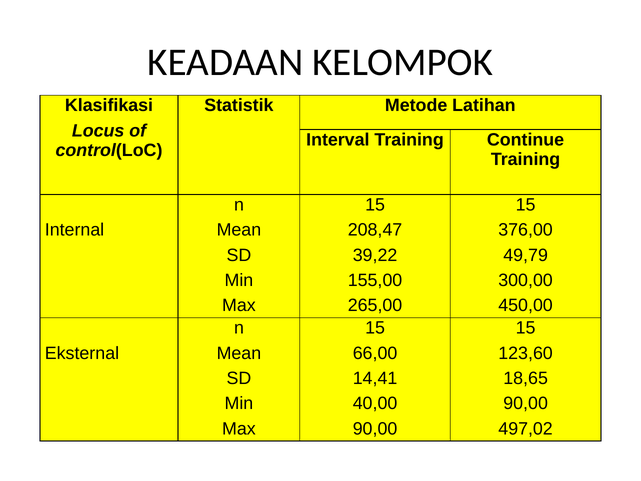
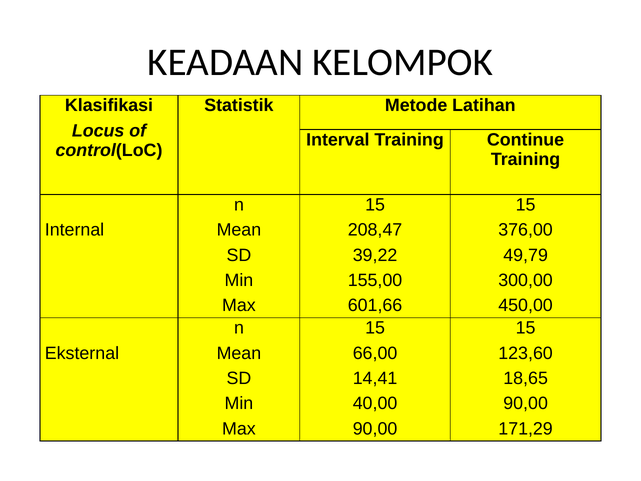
265,00: 265,00 -> 601,66
497,02: 497,02 -> 171,29
